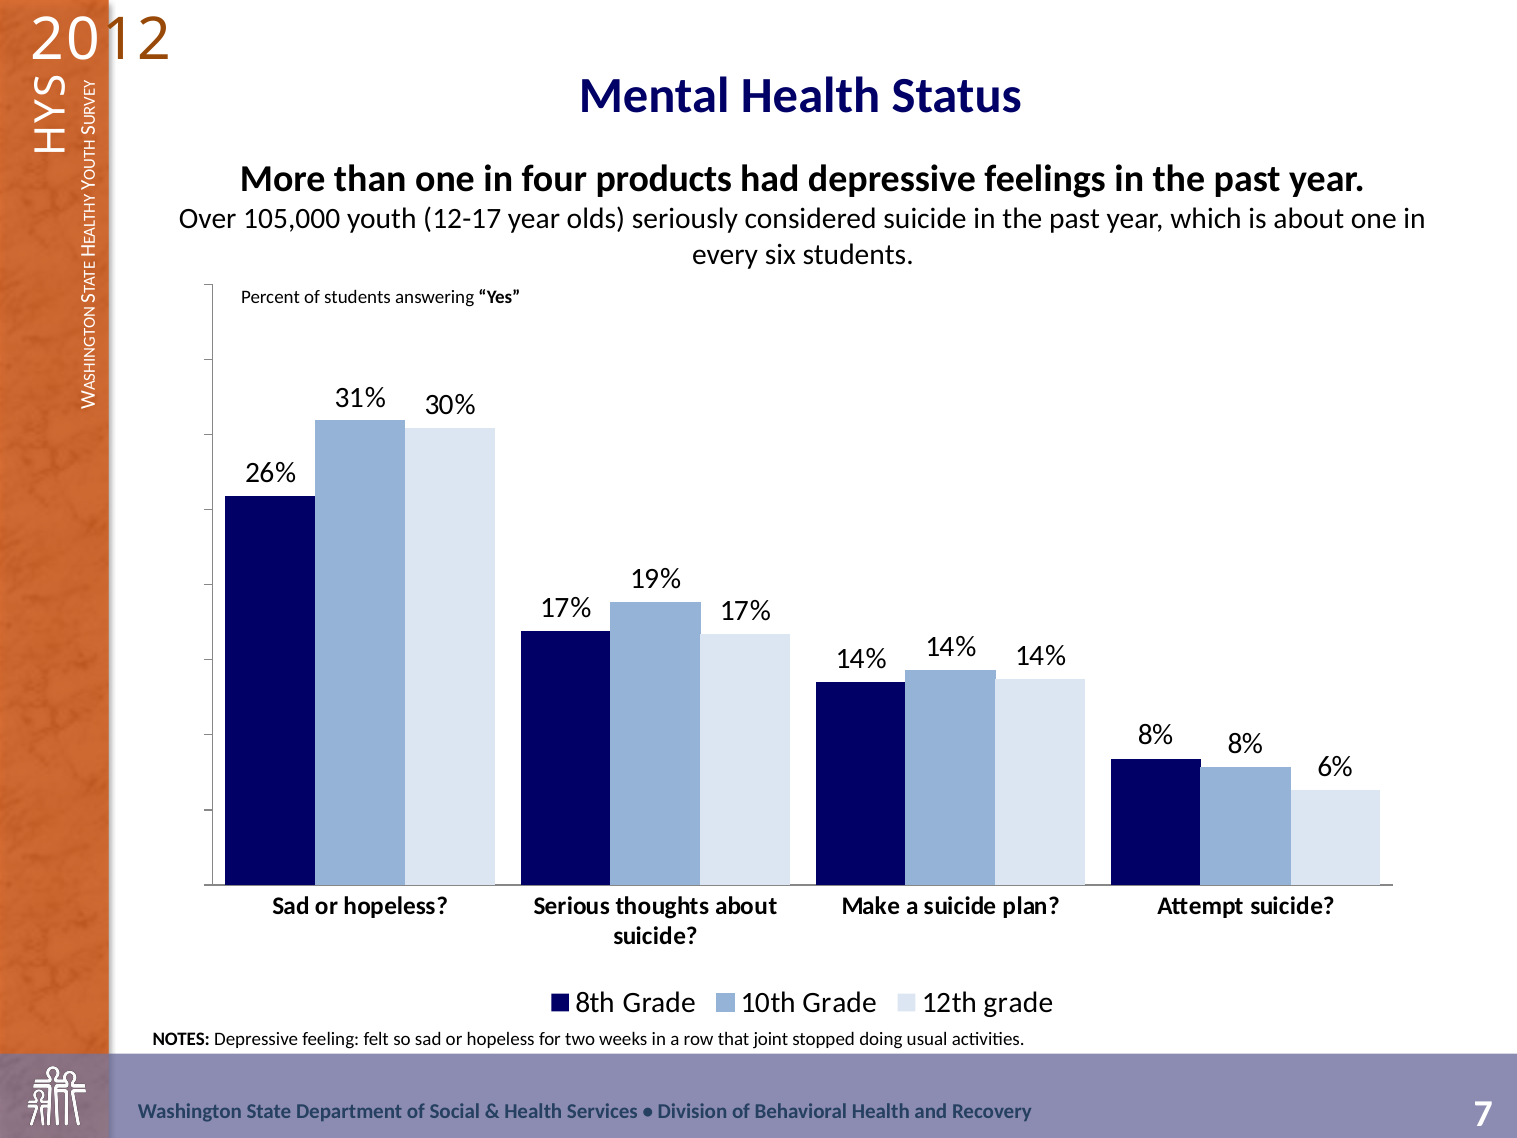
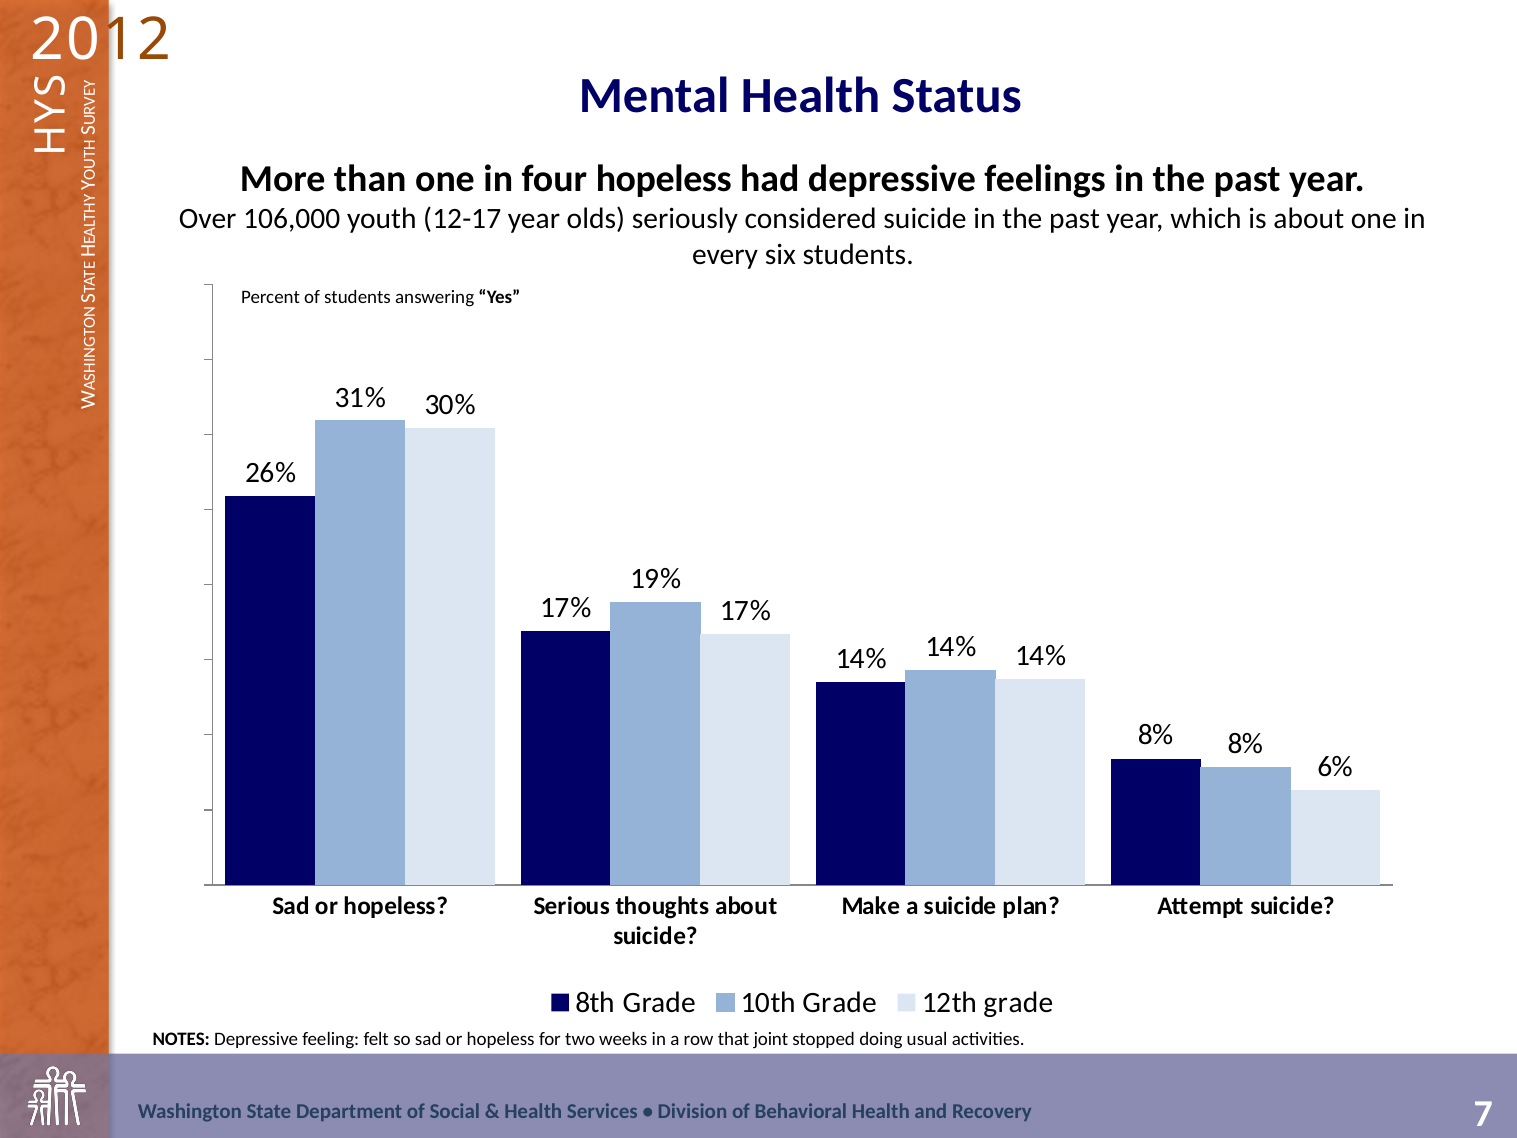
four products: products -> hopeless
105,000: 105,000 -> 106,000
